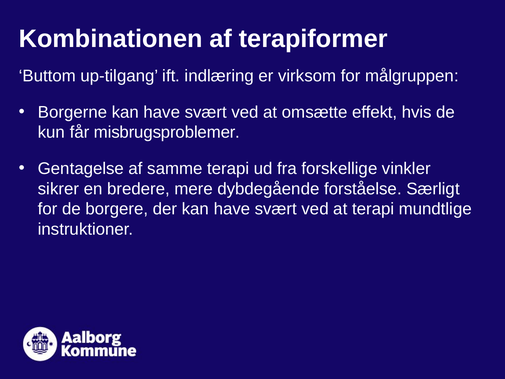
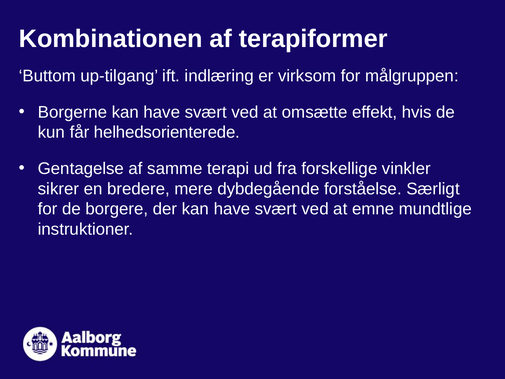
misbrugsproblemer: misbrugsproblemer -> helhedsorienterede
at terapi: terapi -> emne
